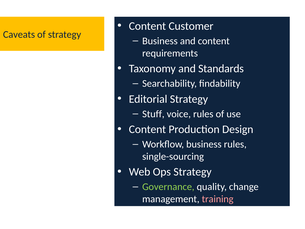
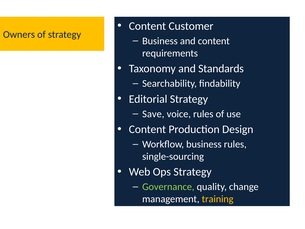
Caveats: Caveats -> Owners
Stuff: Stuff -> Save
training colour: pink -> yellow
